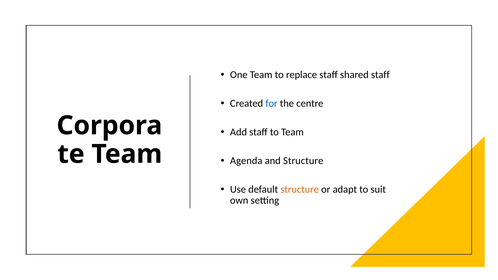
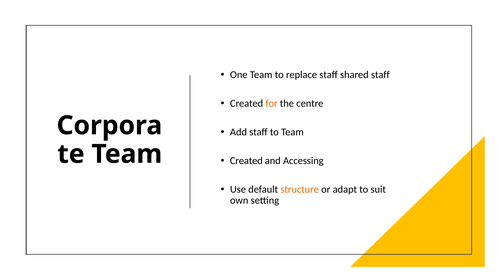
for colour: blue -> orange
Agenda at (246, 161): Agenda -> Created
and Structure: Structure -> Accessing
